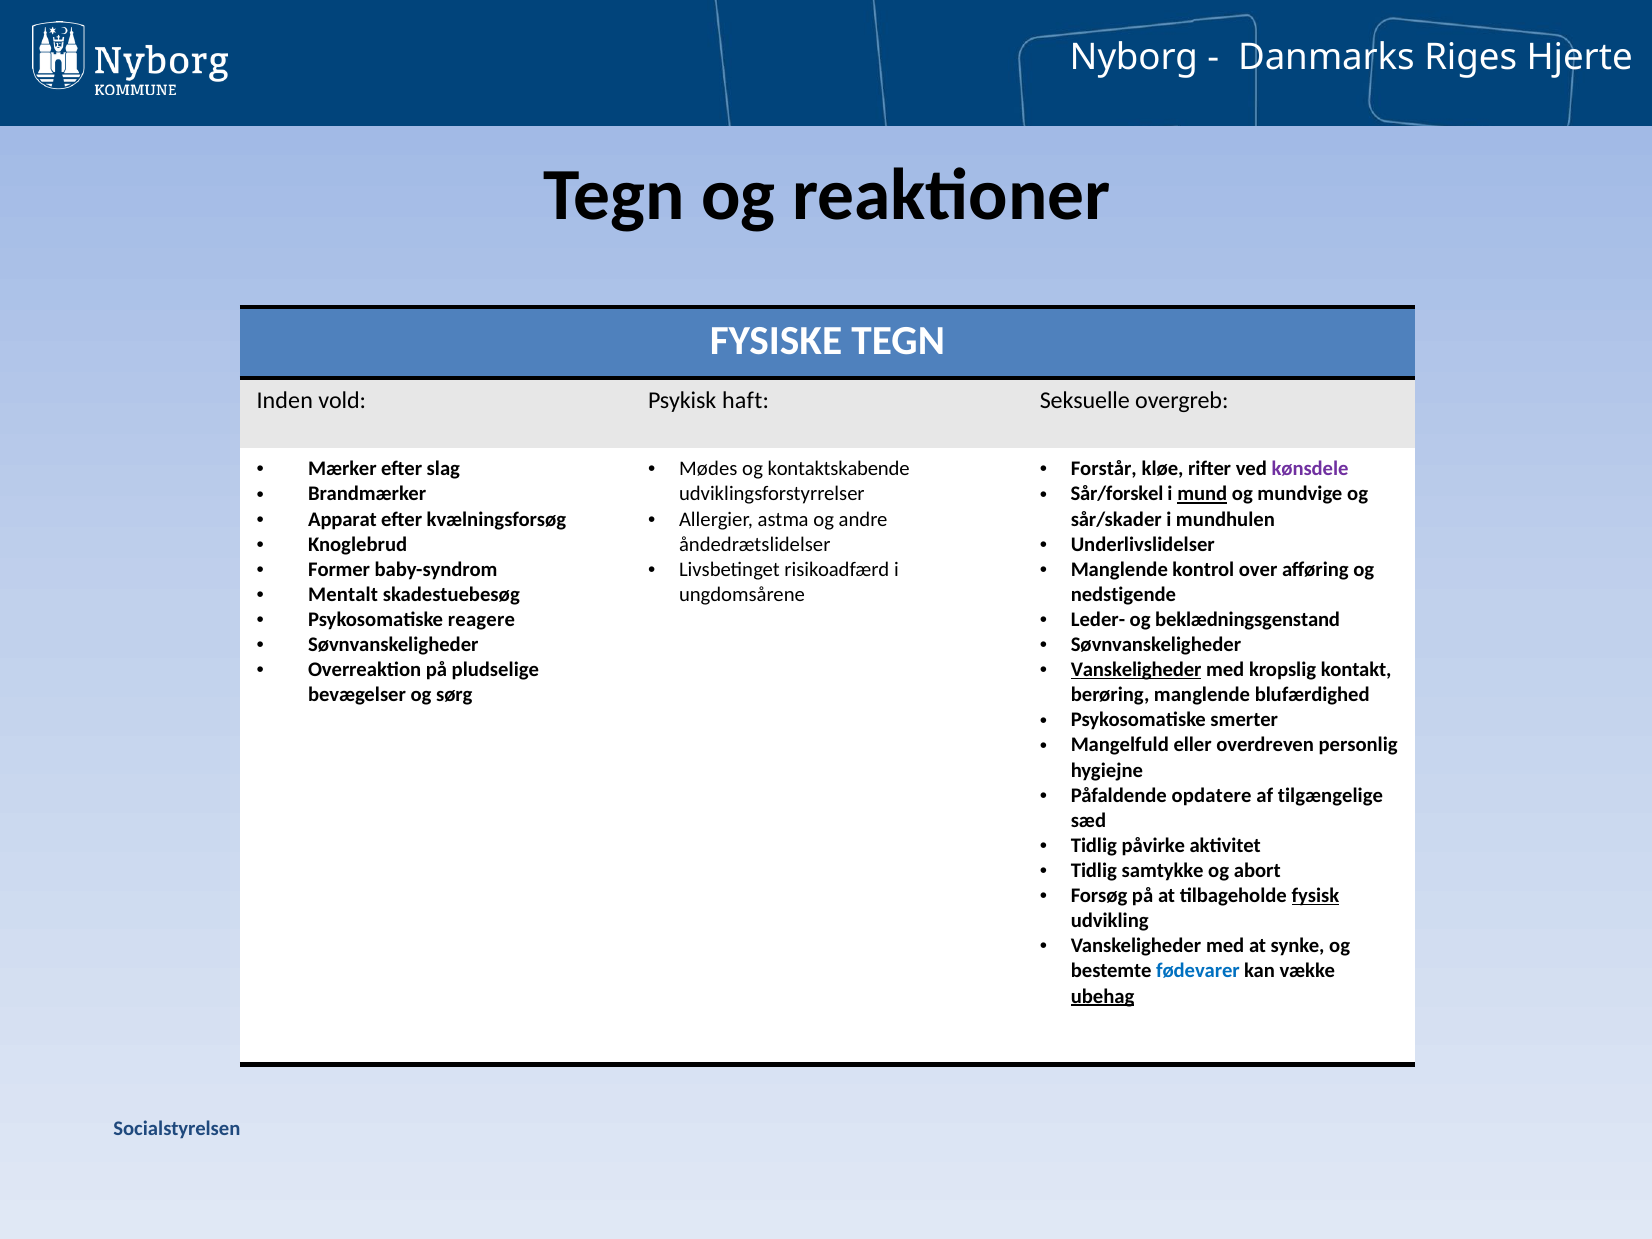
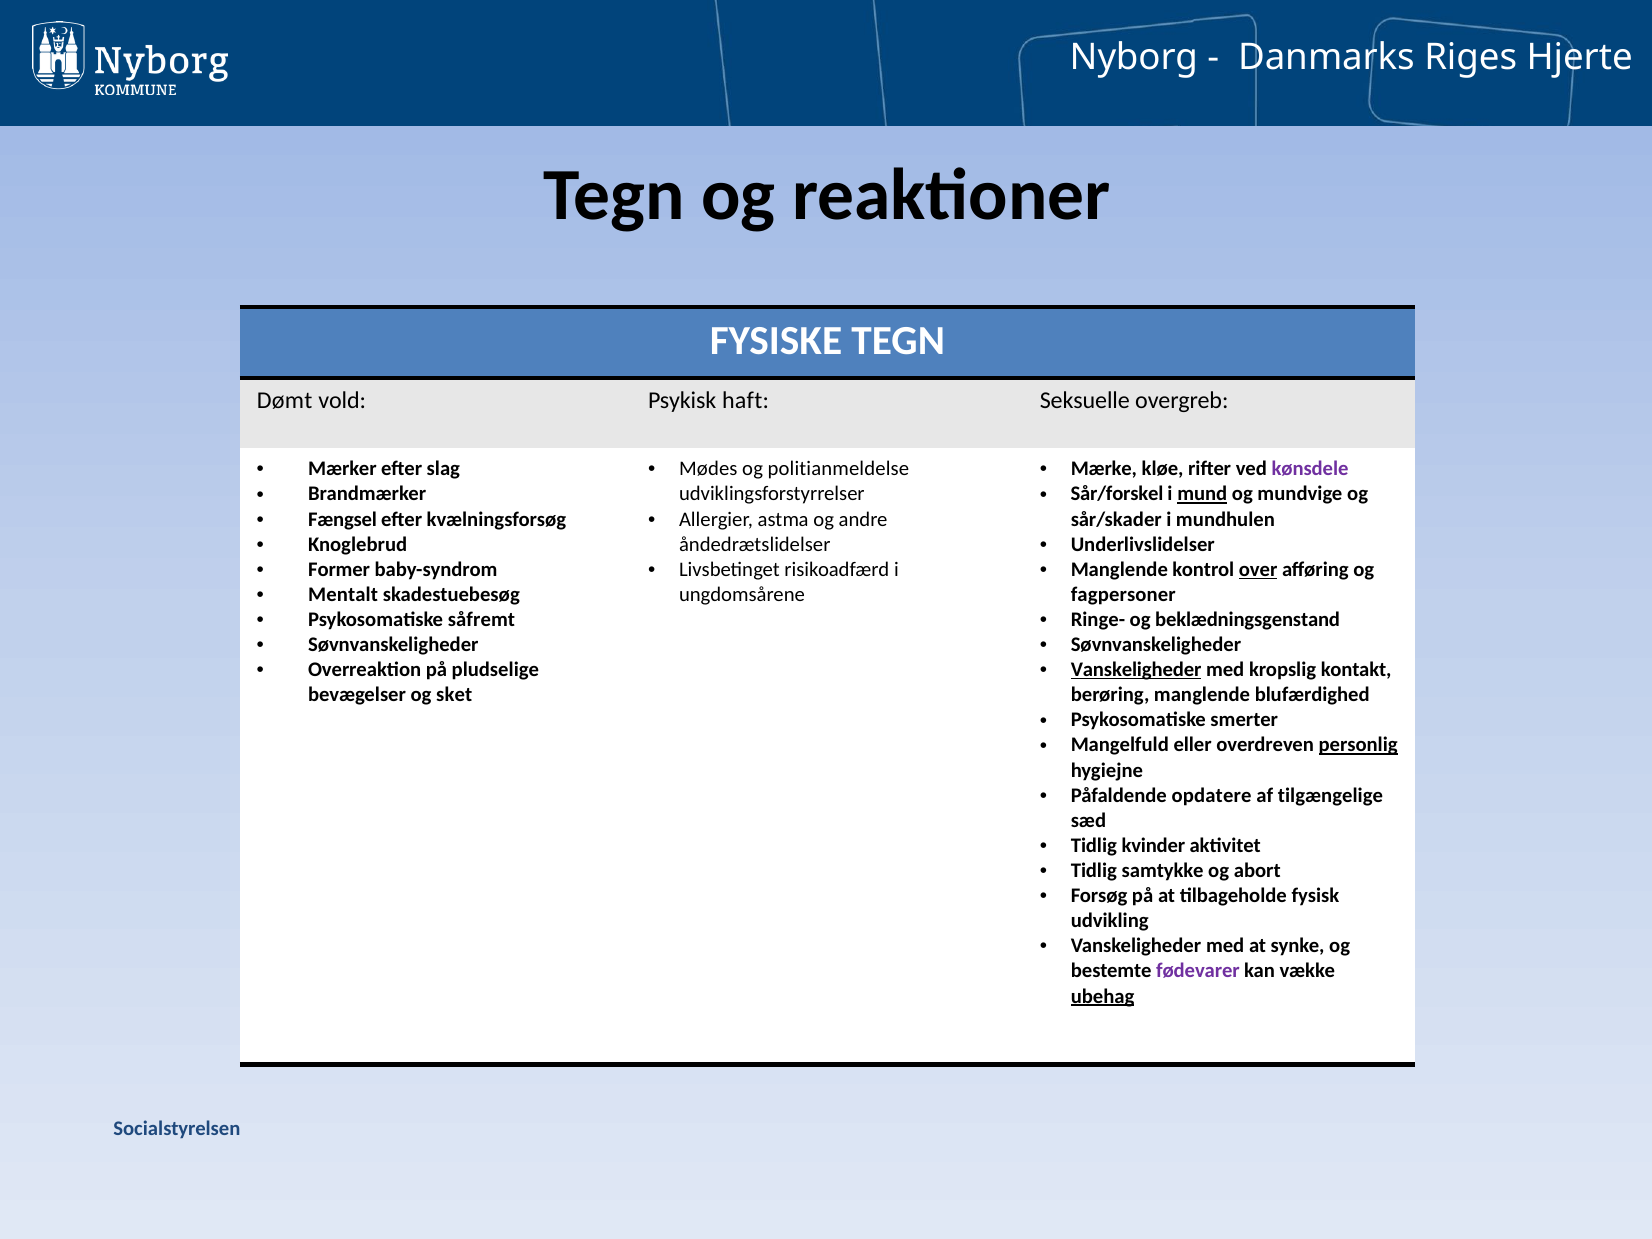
Inden: Inden -> Dømt
kontaktskabende: kontaktskabende -> politianmeldelse
Forstår: Forstår -> Mærke
Apparat: Apparat -> Fængsel
over underline: none -> present
nedstigende: nedstigende -> fagpersoner
reagere: reagere -> såfremt
Leder-: Leder- -> Ringe-
sørg: sørg -> sket
personlig underline: none -> present
påvirke: påvirke -> kvinder
fysisk underline: present -> none
fødevarer colour: blue -> purple
